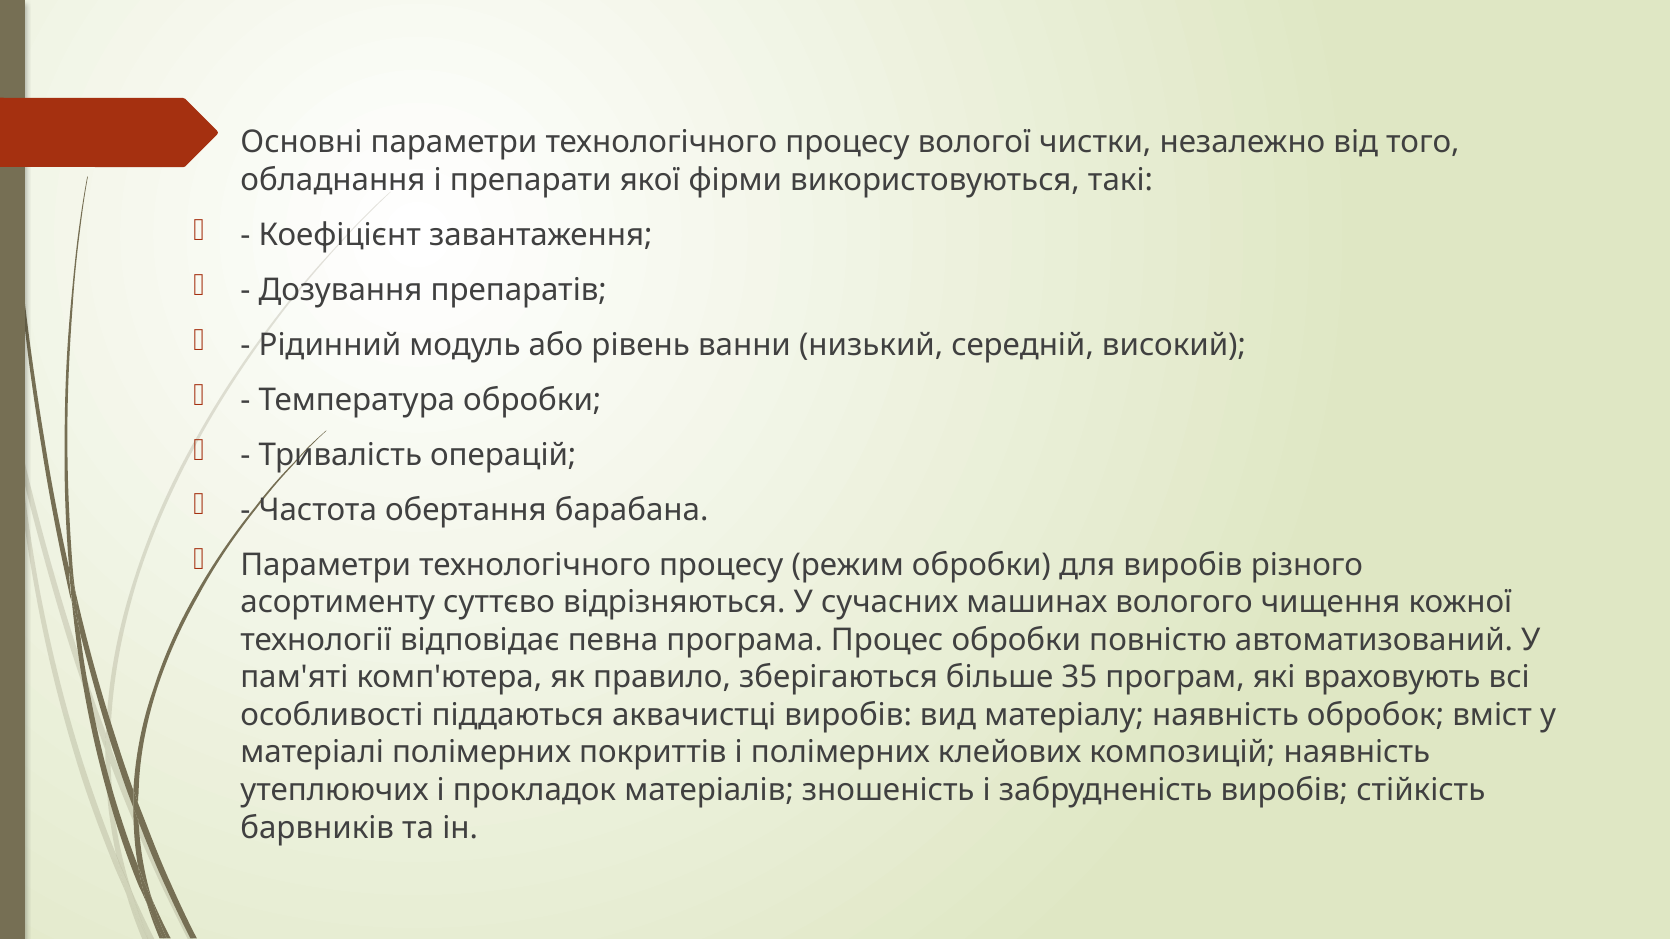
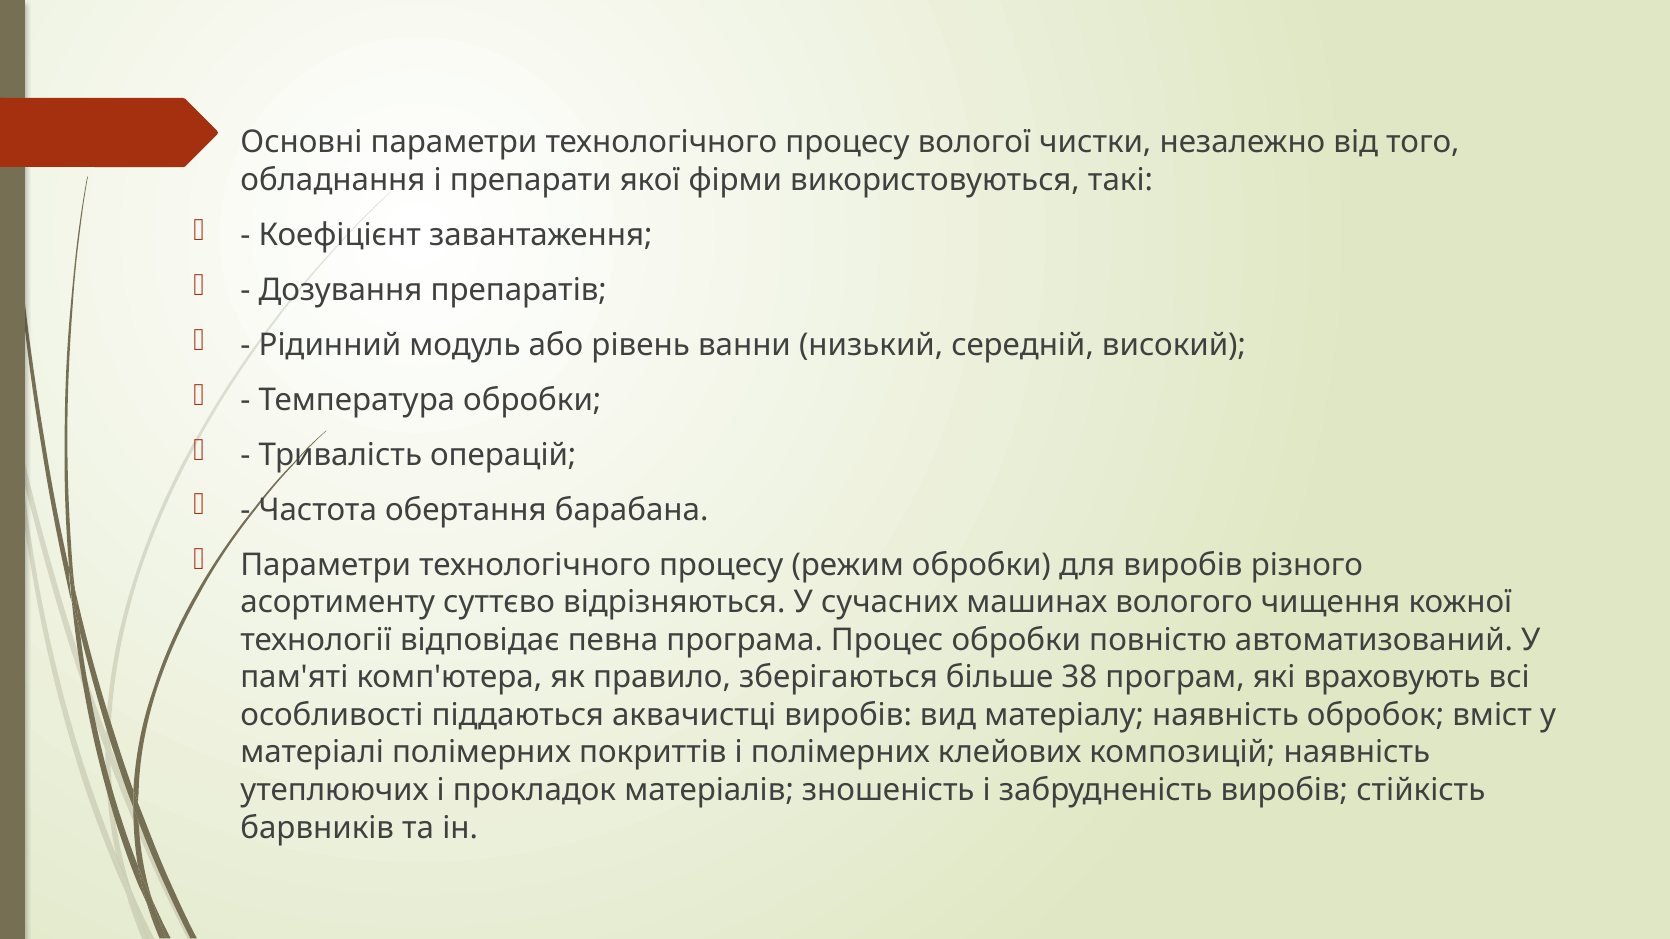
35: 35 -> 38
